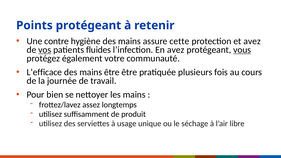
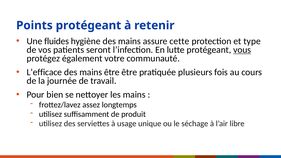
contre: contre -> fluides
et avez: avez -> type
vos underline: present -> none
fluides: fluides -> seront
En avez: avez -> lutte
